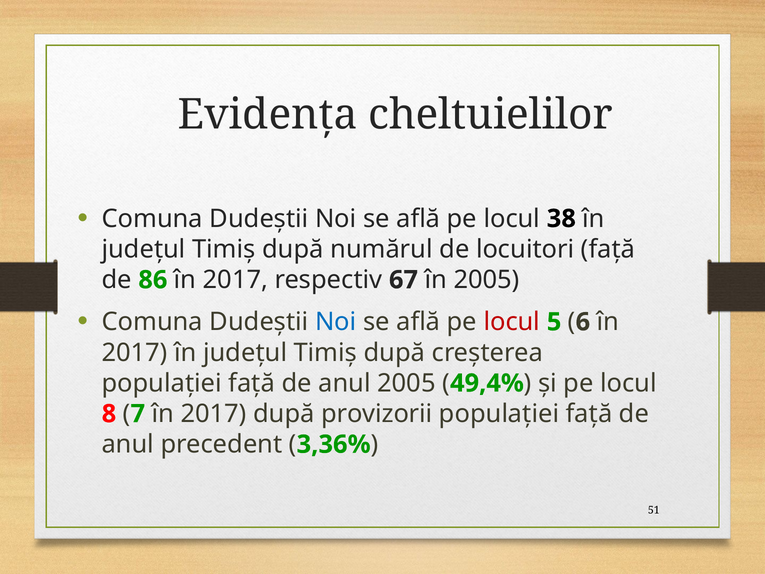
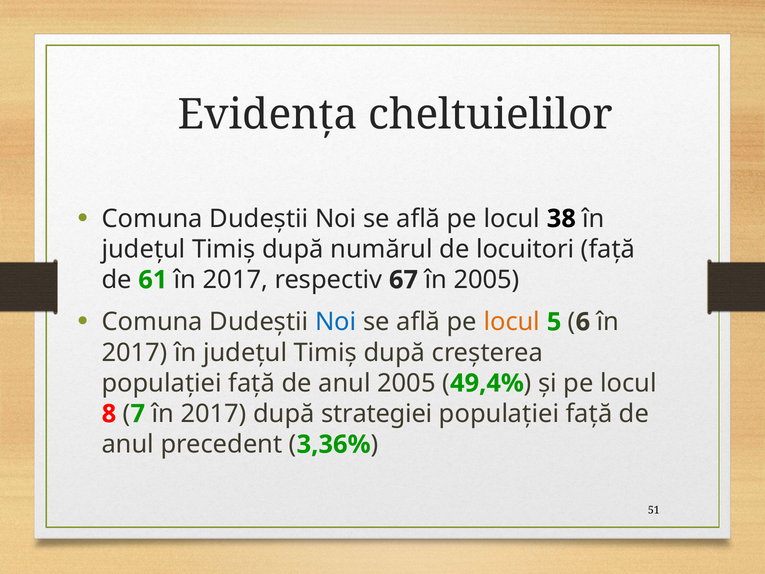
86: 86 -> 61
locul at (512, 322) colour: red -> orange
provizorii: provizorii -> strategiei
